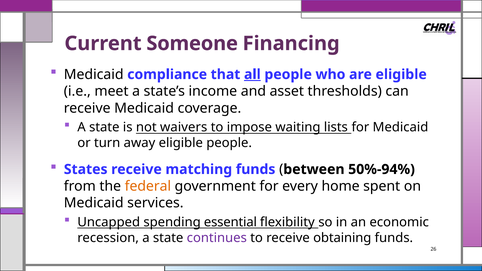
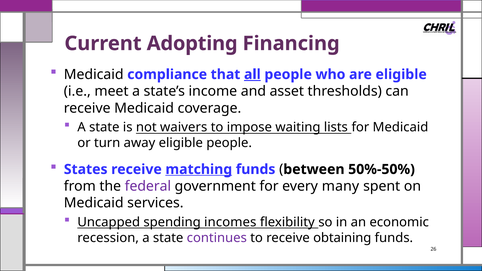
Someone: Someone -> Adopting
matching underline: none -> present
50%-94%: 50%-94% -> 50%-50%
federal colour: orange -> purple
home: home -> many
essential: essential -> incomes
